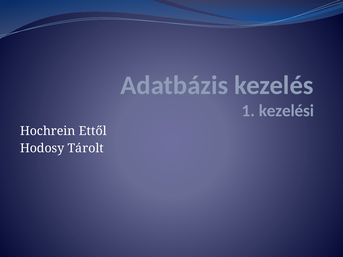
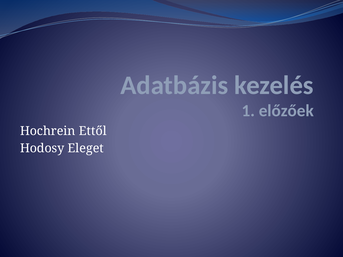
kezelési: kezelési -> előzőek
Tárolt: Tárolt -> Eleget
